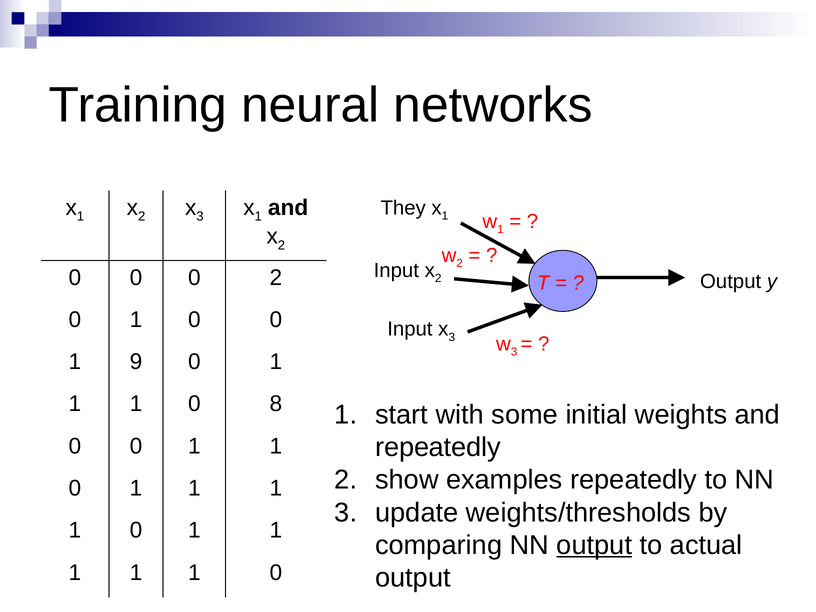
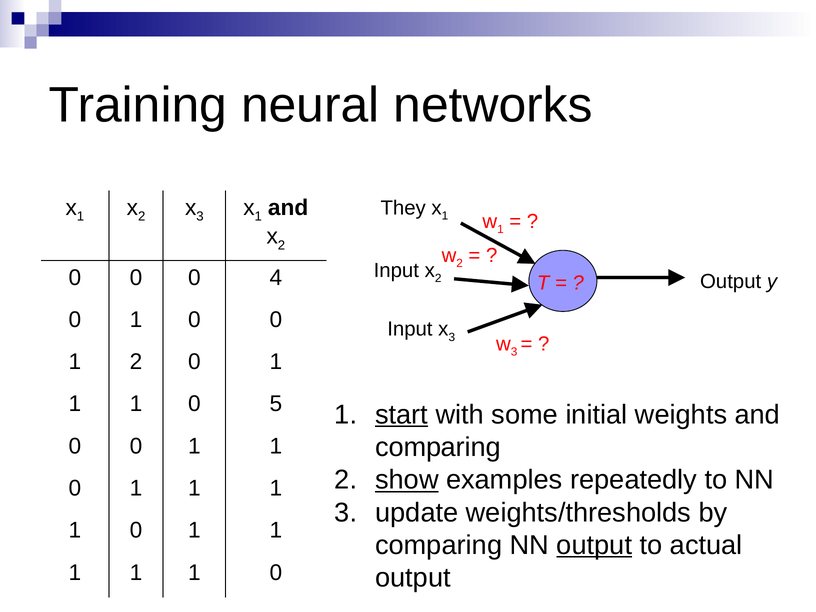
0 2: 2 -> 4
1 9: 9 -> 2
8: 8 -> 5
start underline: none -> present
repeatedly at (438, 447): repeatedly -> comparing
show underline: none -> present
